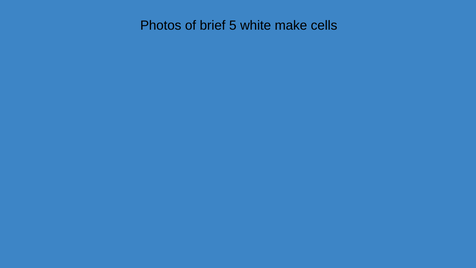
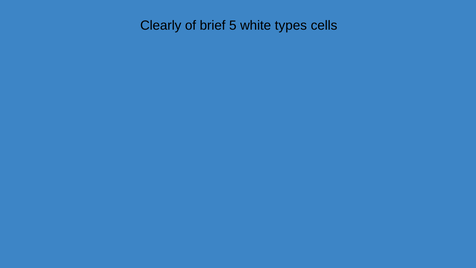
Photos: Photos -> Clearly
make: make -> types
